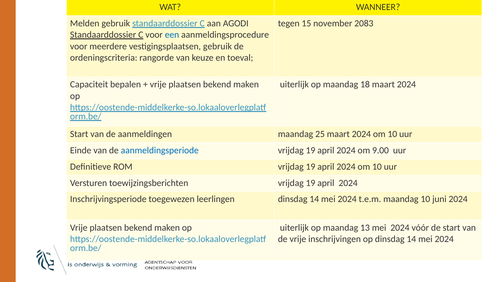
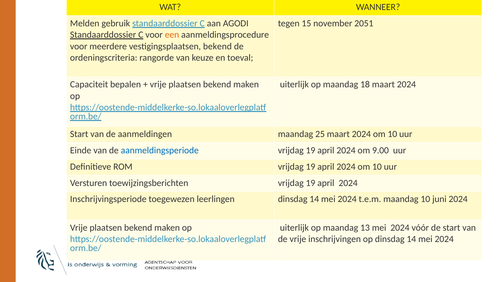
2083: 2083 -> 2051
een colour: blue -> orange
vestigingsplaatsen gebruik: gebruik -> bekend
